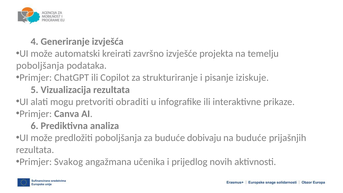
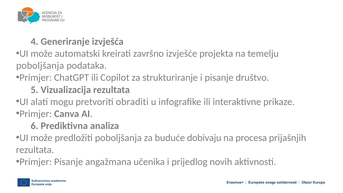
iziskuje: iziskuje -> društvo
na buduće: buduće -> procesa
Primjer Svakog: Svakog -> Pisanje
